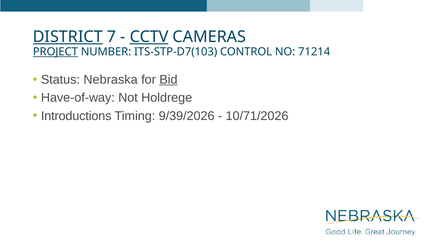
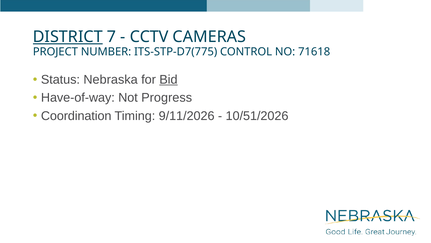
CCTV underline: present -> none
PROJECT underline: present -> none
ITS-STP-D7(103: ITS-STP-D7(103 -> ITS-STP-D7(775
71214: 71214 -> 71618
Holdrege: Holdrege -> Progress
Introductions: Introductions -> Coordination
9/39/2026: 9/39/2026 -> 9/11/2026
10/71/2026: 10/71/2026 -> 10/51/2026
